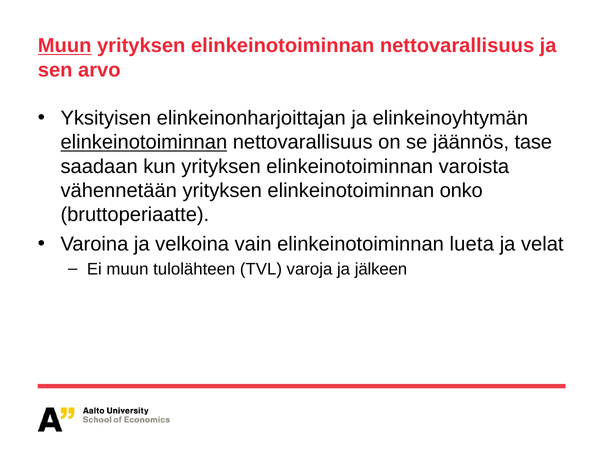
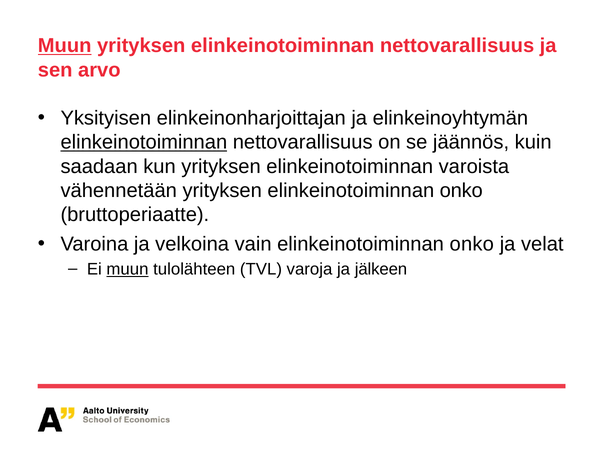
tase: tase -> kuin
vain elinkeinotoiminnan lueta: lueta -> onko
muun at (127, 269) underline: none -> present
